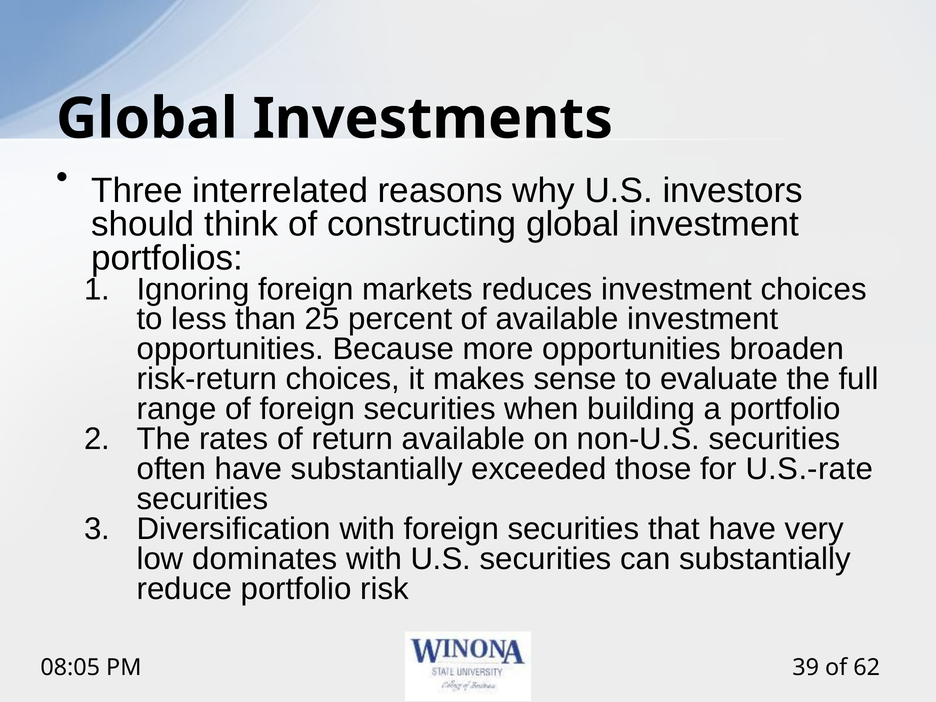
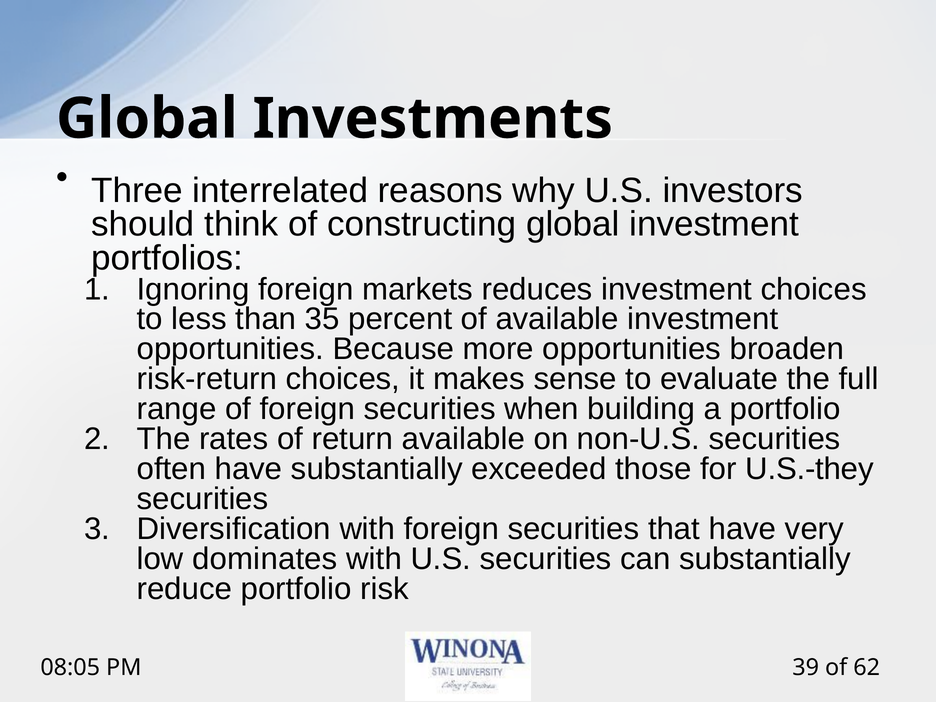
25: 25 -> 35
U.S.-rate: U.S.-rate -> U.S.-they
